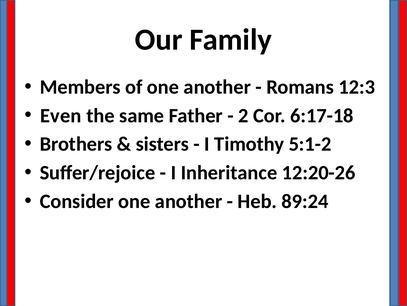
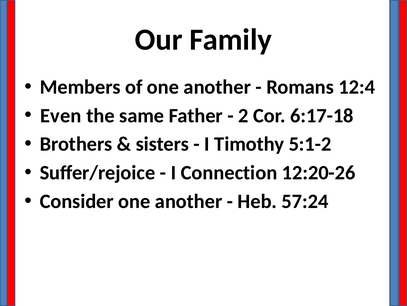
12:3: 12:3 -> 12:4
Inheritance: Inheritance -> Connection
89:24: 89:24 -> 57:24
